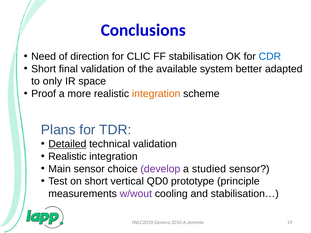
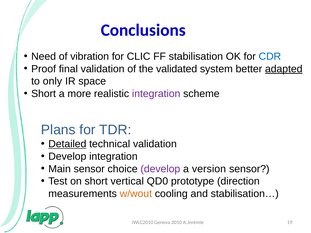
direction: direction -> vibration
Short at (44, 69): Short -> Proof
available: available -> validated
adapted underline: none -> present
Proof at (44, 94): Proof -> Short
integration at (156, 94) colour: orange -> purple
Realistic at (67, 157): Realistic -> Develop
studied: studied -> version
principle: principle -> direction
w/wout colour: purple -> orange
